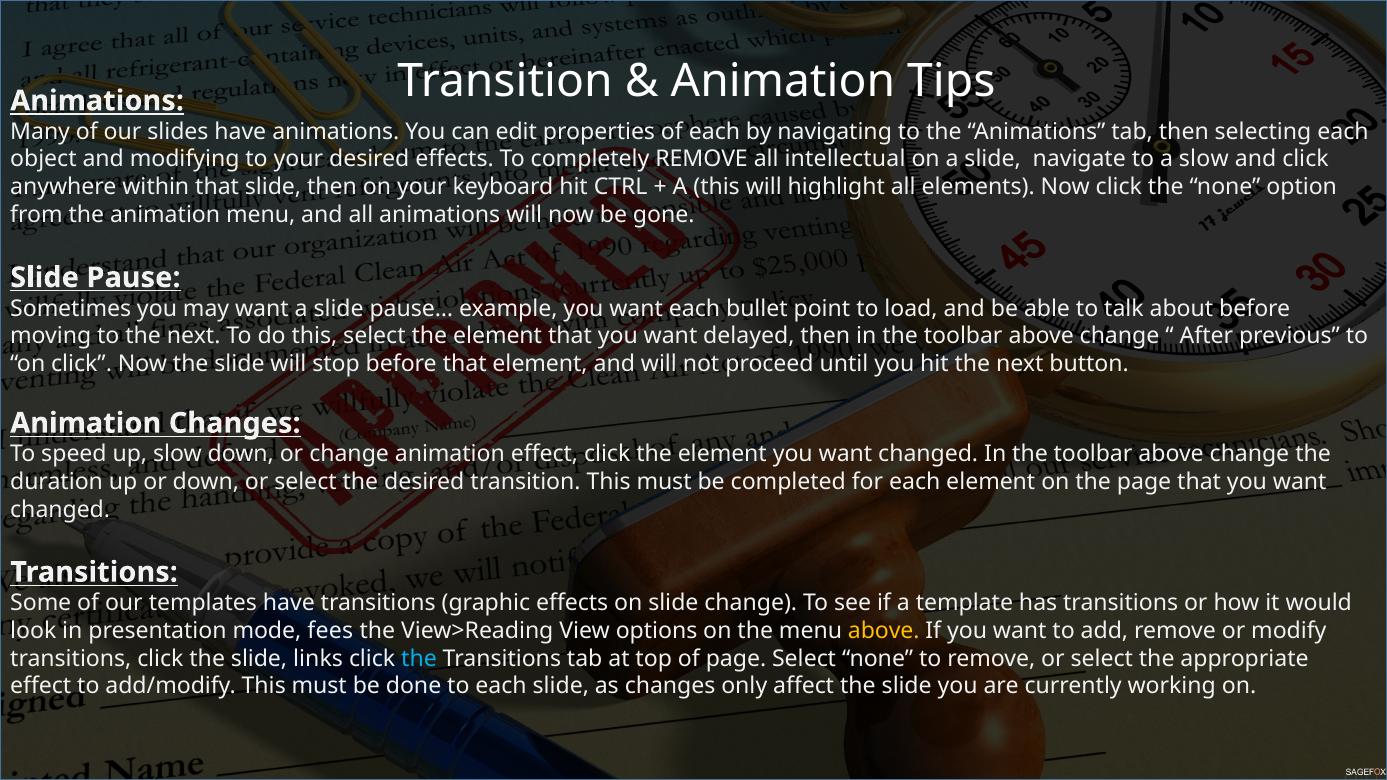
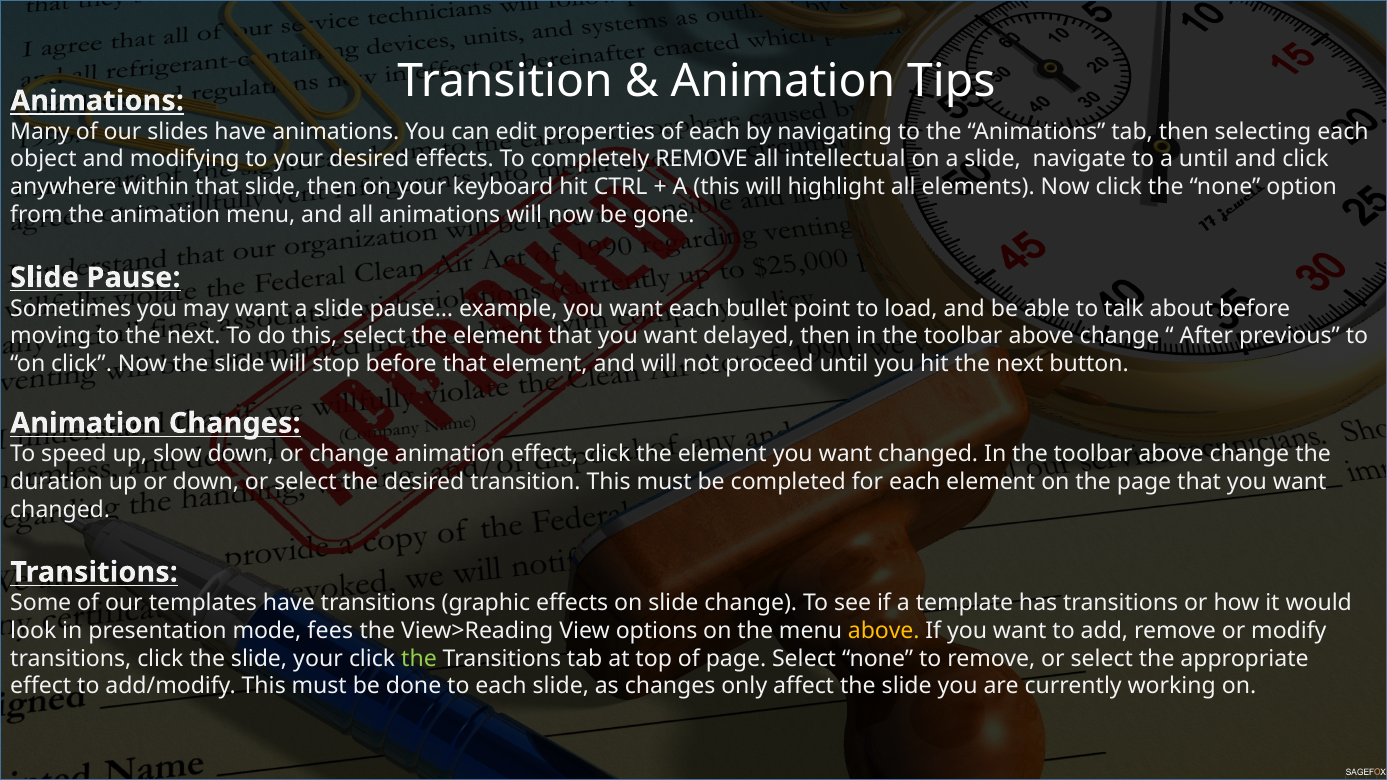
a slow: slow -> until
slide links: links -> your
the at (419, 659) colour: light blue -> light green
